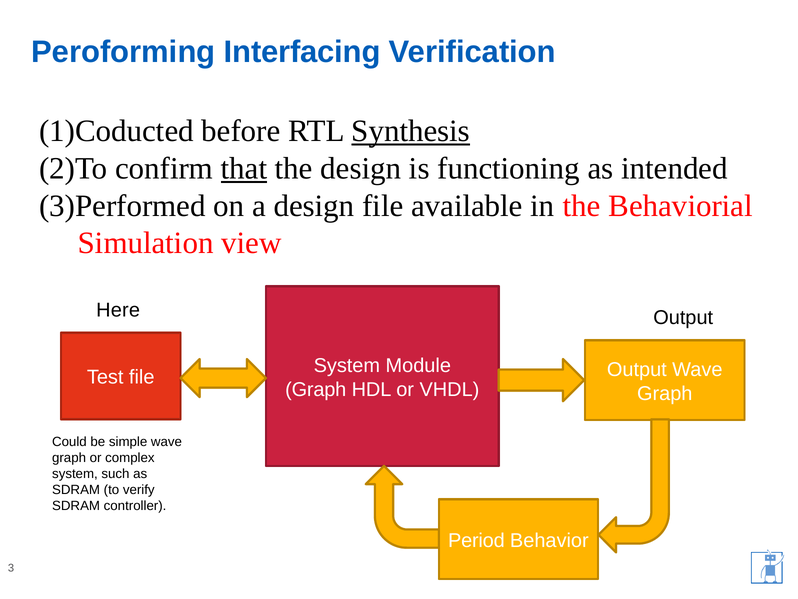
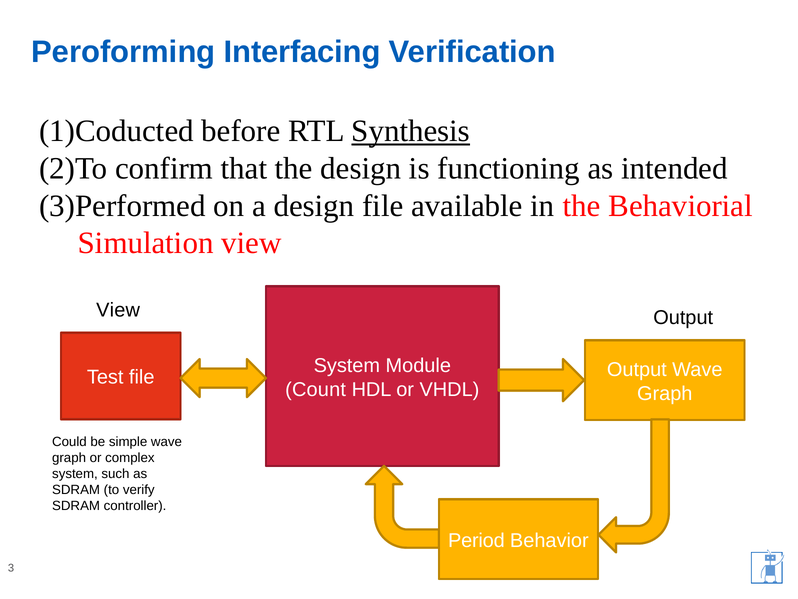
that underline: present -> none
Here at (118, 310): Here -> View
Graph at (316, 389): Graph -> Count
